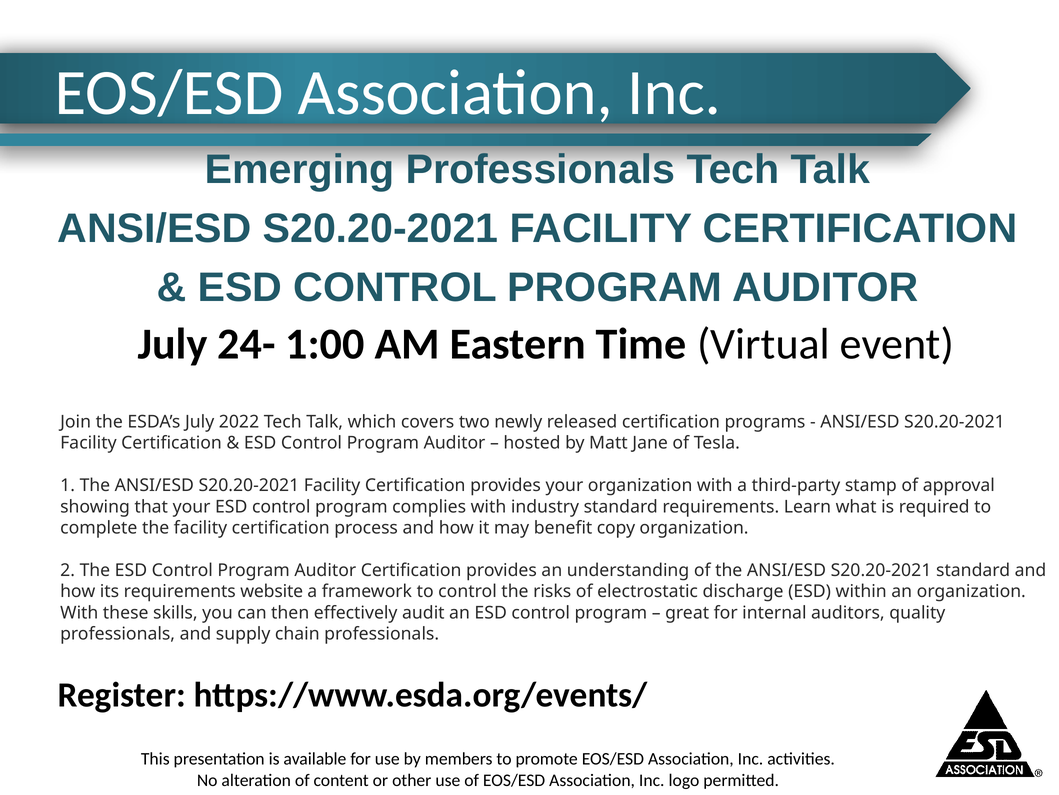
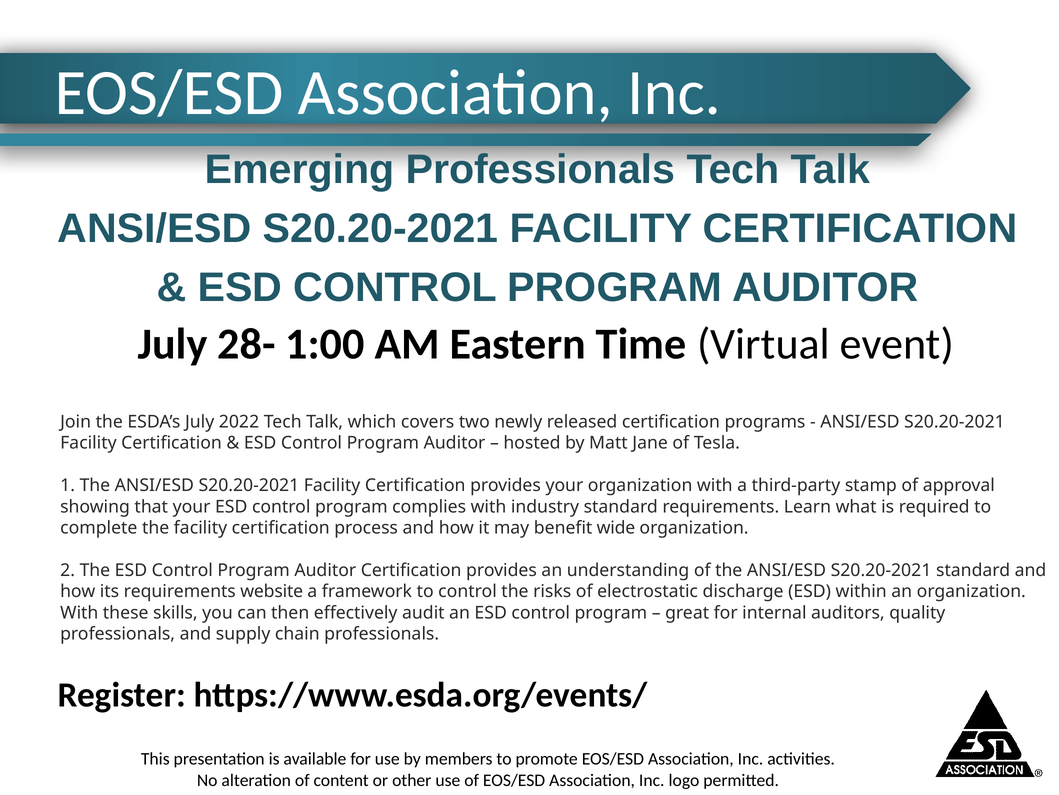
24-: 24- -> 28-
copy: copy -> wide
